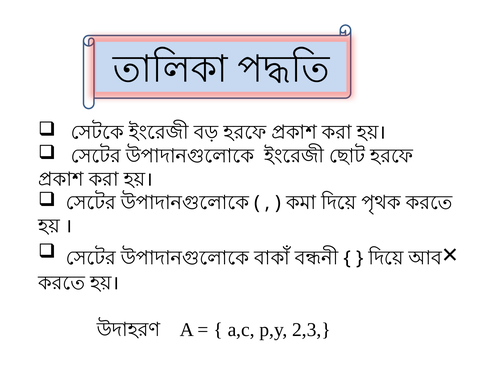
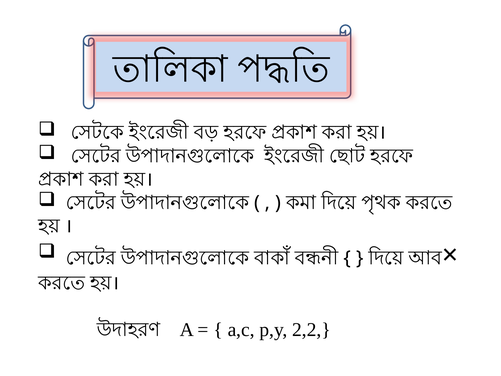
2,3: 2,3 -> 2,2
